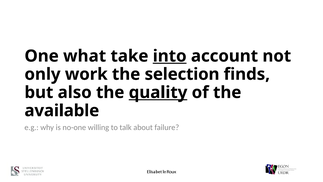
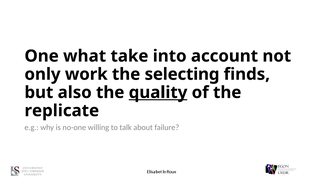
into underline: present -> none
selection: selection -> selecting
available: available -> replicate
